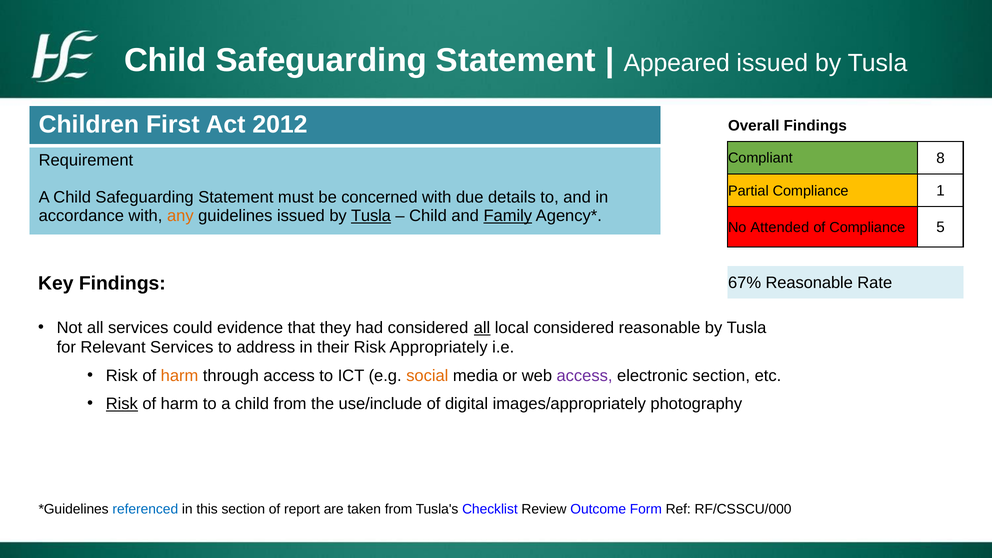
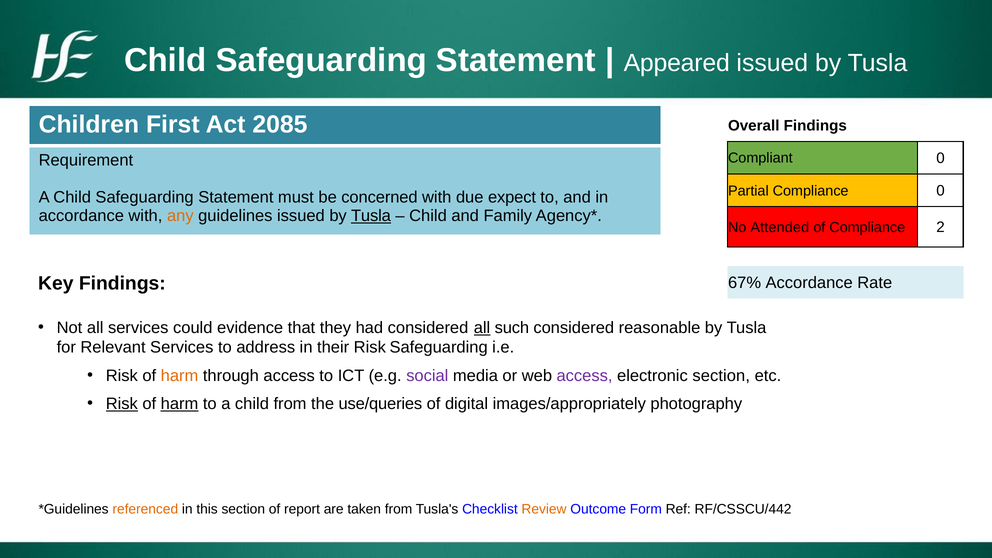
2012: 2012 -> 2085
Compliant 8: 8 -> 0
Compliance 1: 1 -> 0
details: details -> expect
Family underline: present -> none
5: 5 -> 2
67% Reasonable: Reasonable -> Accordance
local: local -> such
Risk Appropriately: Appropriately -> Safeguarding
social colour: orange -> purple
harm at (180, 404) underline: none -> present
use/include: use/include -> use/queries
referenced colour: blue -> orange
Review colour: black -> orange
RF/CSSCU/000: RF/CSSCU/000 -> RF/CSSCU/442
